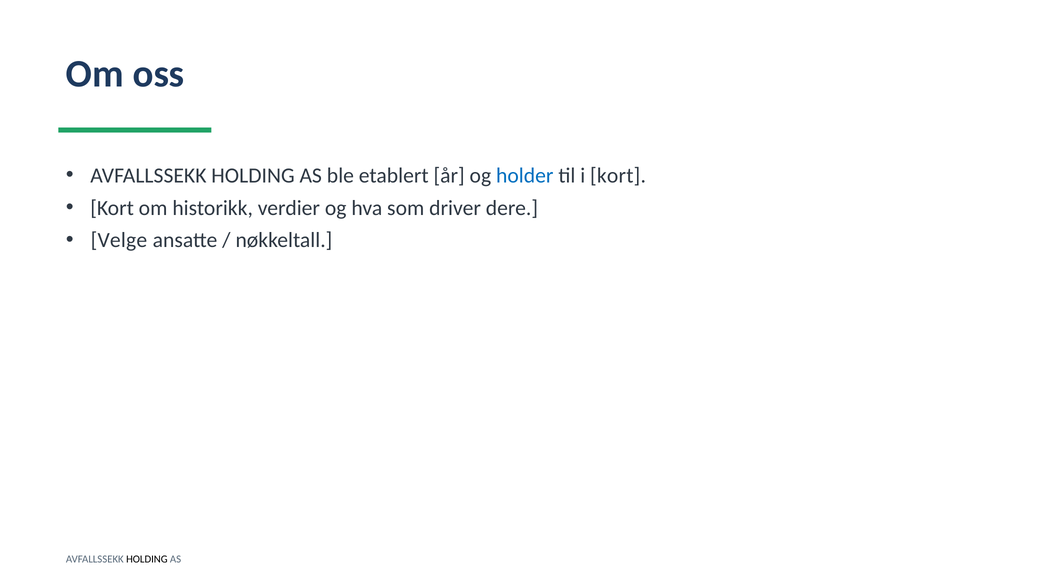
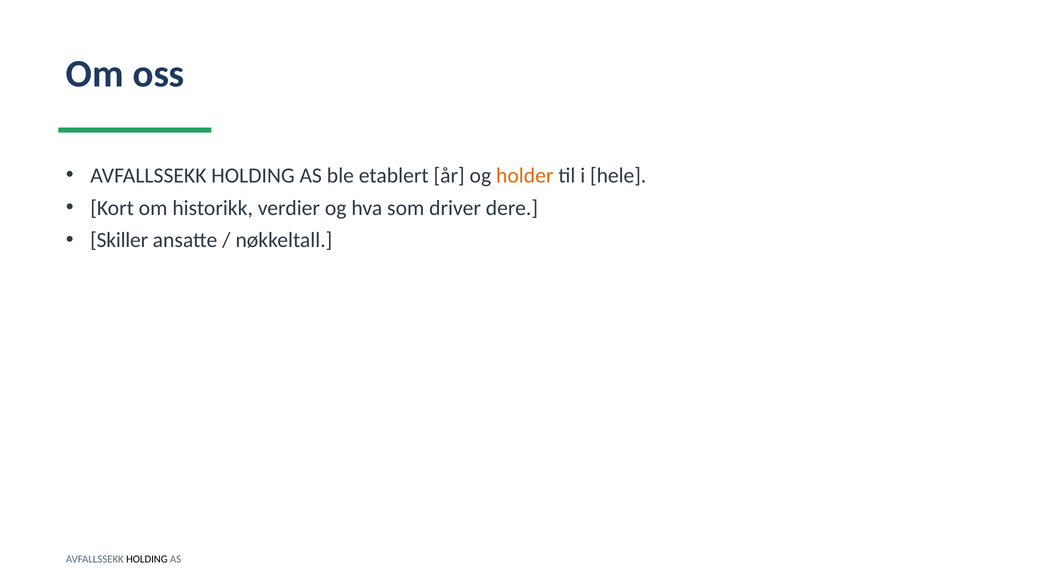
holder colour: blue -> orange
i kort: kort -> hele
Velge: Velge -> Skiller
